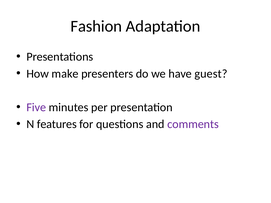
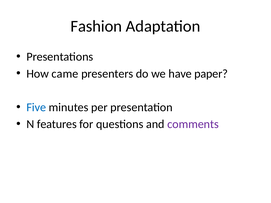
make: make -> came
guest: guest -> paper
Five colour: purple -> blue
